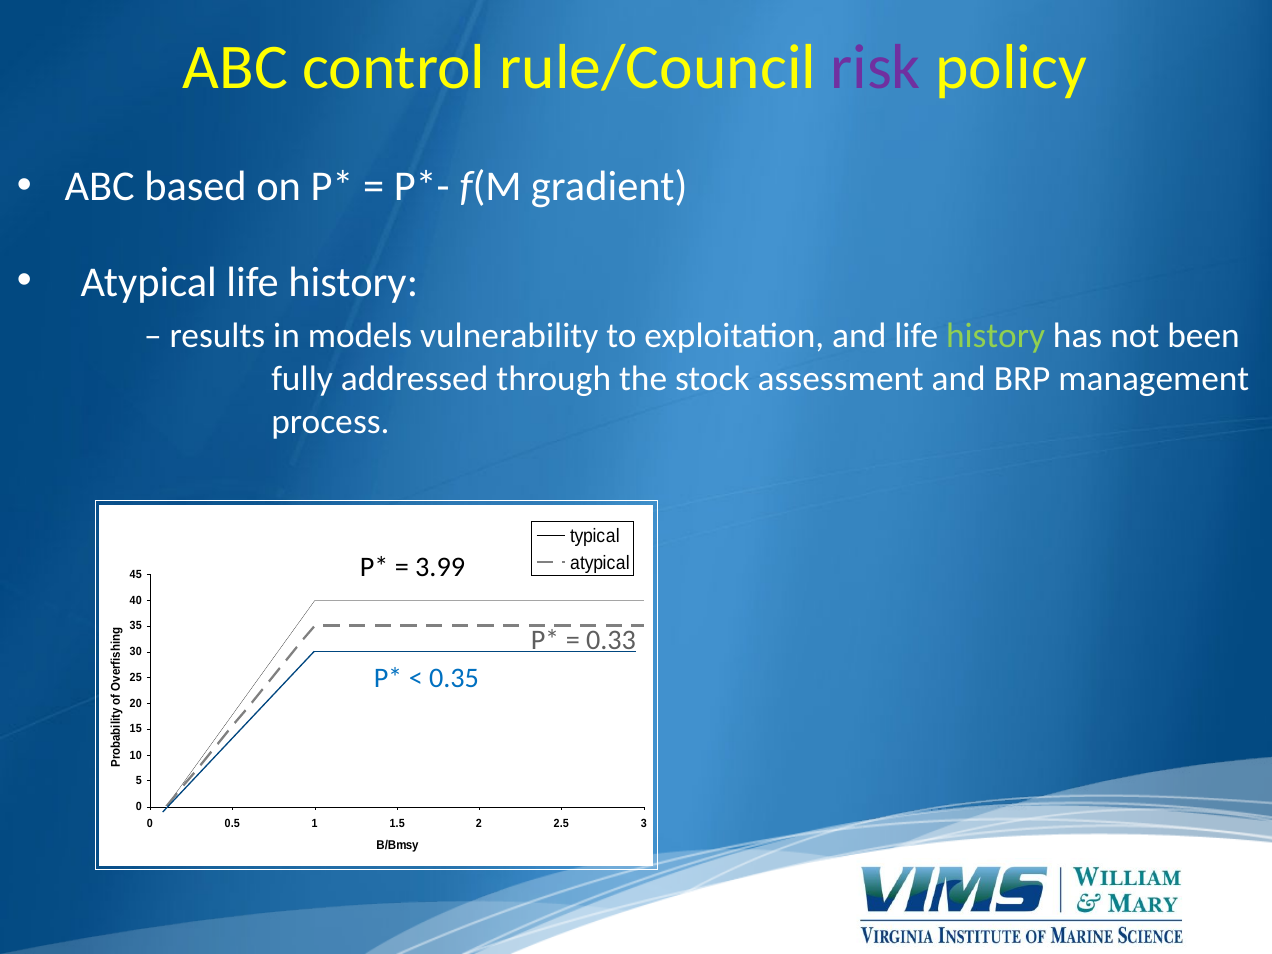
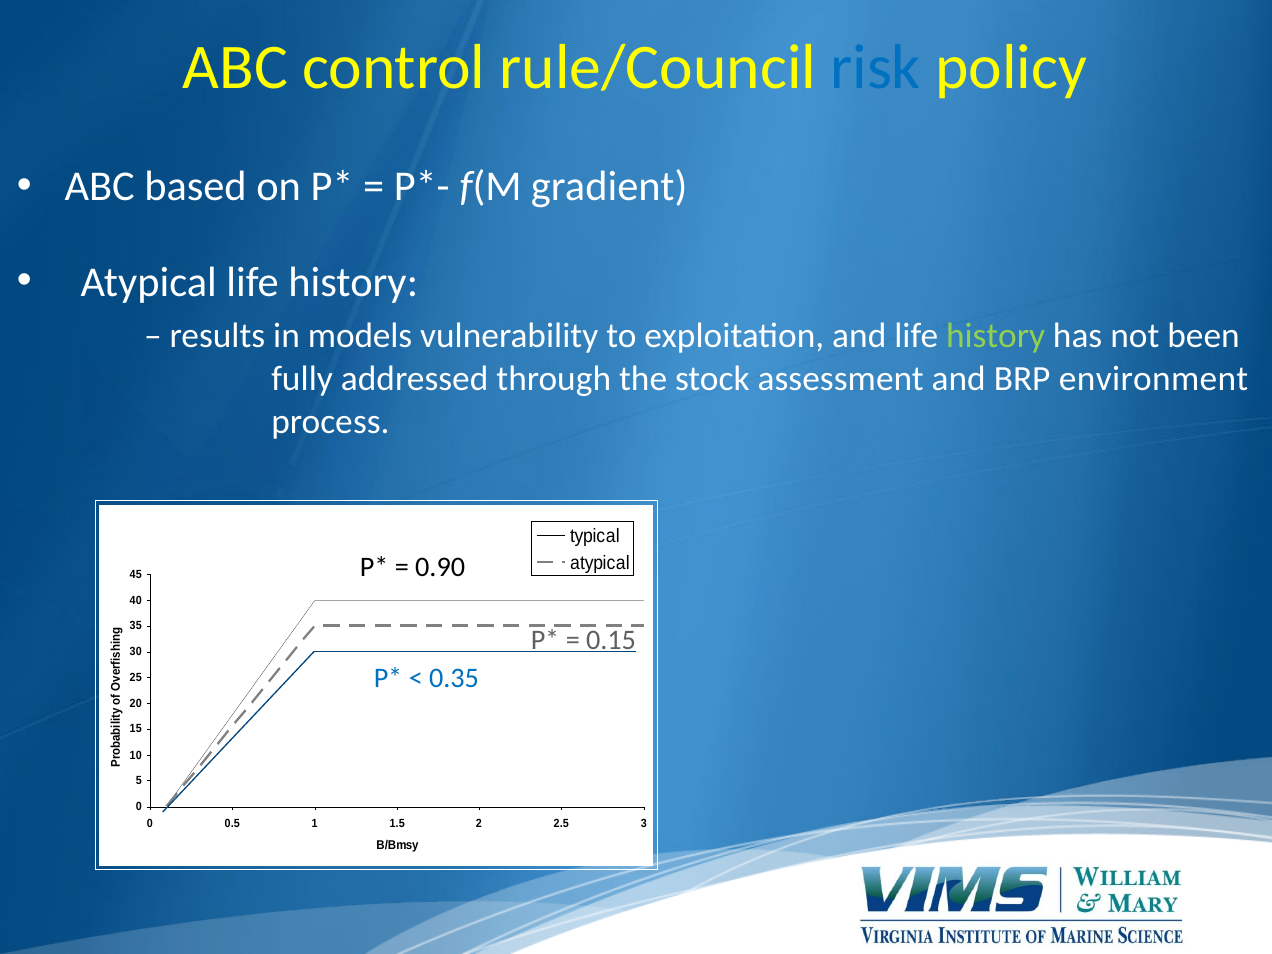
risk colour: purple -> blue
management: management -> environment
3.99: 3.99 -> 0.90
0.33: 0.33 -> 0.15
